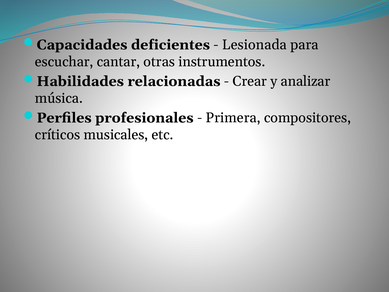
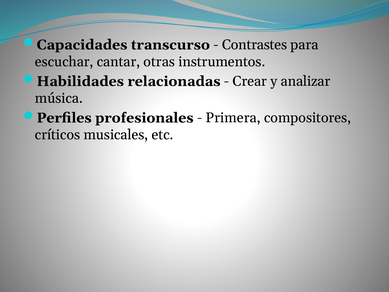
deficientes: deficientes -> transcurso
Lesionada: Lesionada -> Contrastes
